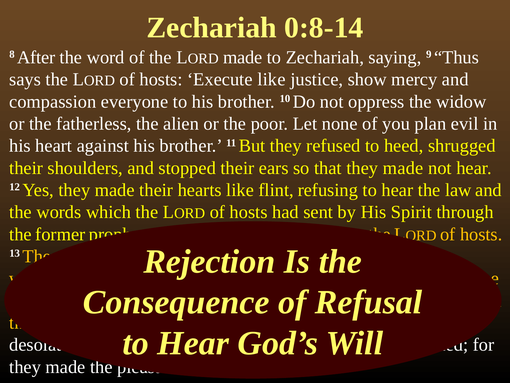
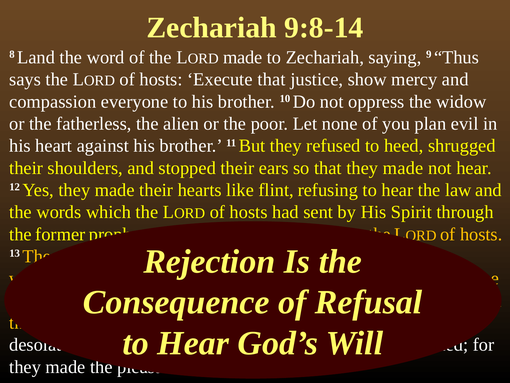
0:8-14: 0:8-14 -> 9:8-14
8 After: After -> Land
Execute like: like -> that
